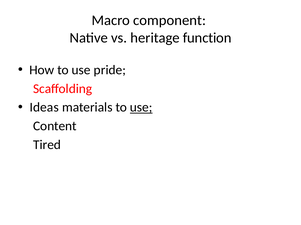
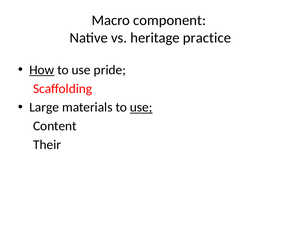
function: function -> practice
How underline: none -> present
Ideas: Ideas -> Large
Tired: Tired -> Their
